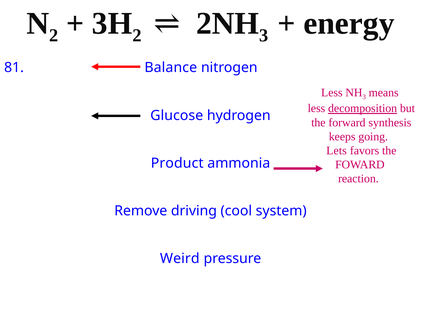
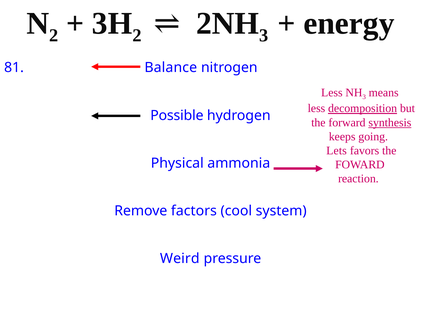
Glucose: Glucose -> Possible
synthesis underline: none -> present
Product: Product -> Physical
driving: driving -> factors
